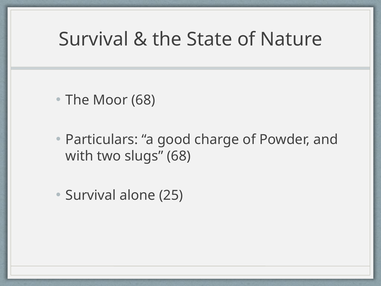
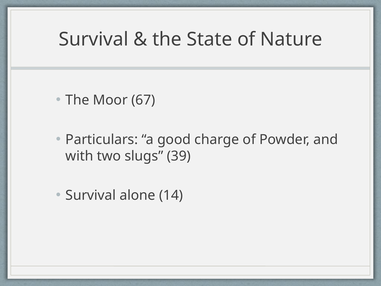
Moor 68: 68 -> 67
slugs 68: 68 -> 39
25: 25 -> 14
